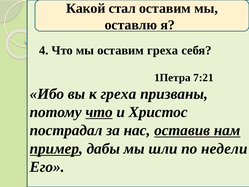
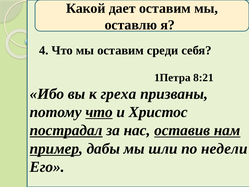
стал: стал -> дает
оставим греха: греха -> среди
7:21: 7:21 -> 8:21
пострадал underline: none -> present
